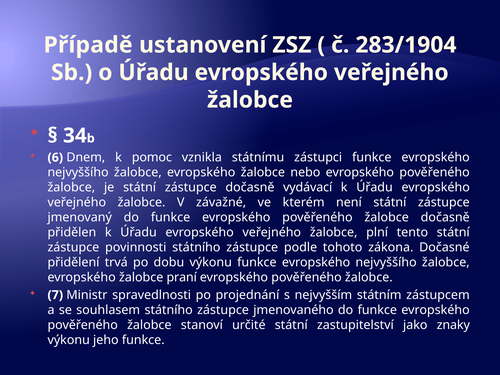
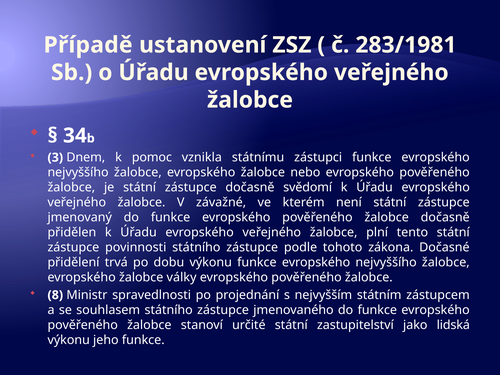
283/1904: 283/1904 -> 283/1981
6: 6 -> 3
vydávací: vydávací -> svědomí
praní: praní -> války
7: 7 -> 8
znaky: znaky -> lidská
